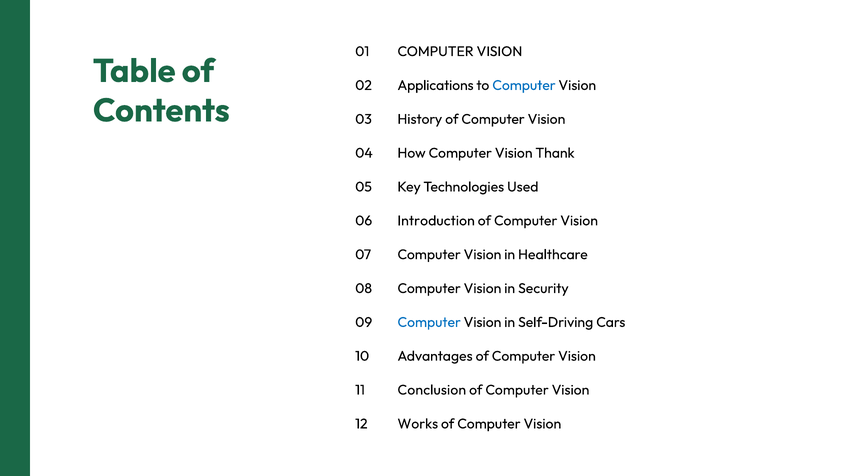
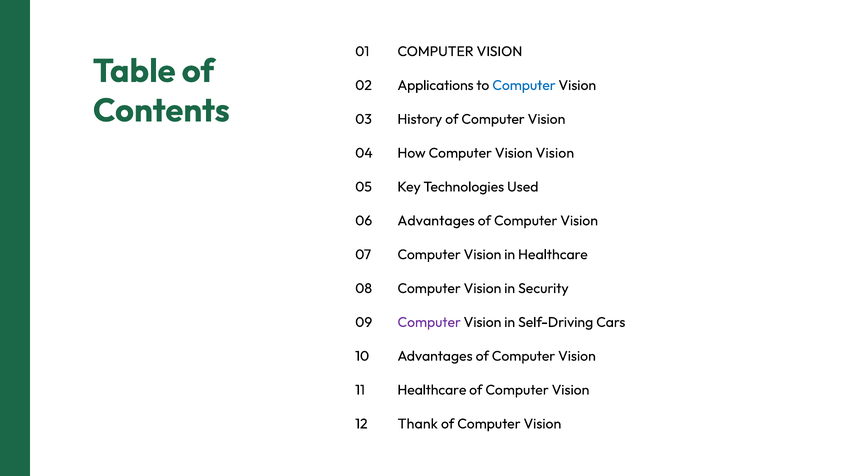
Vision Thank: Thank -> Vision
06 Introduction: Introduction -> Advantages
Computer at (429, 322) colour: blue -> purple
11 Conclusion: Conclusion -> Healthcare
Works: Works -> Thank
